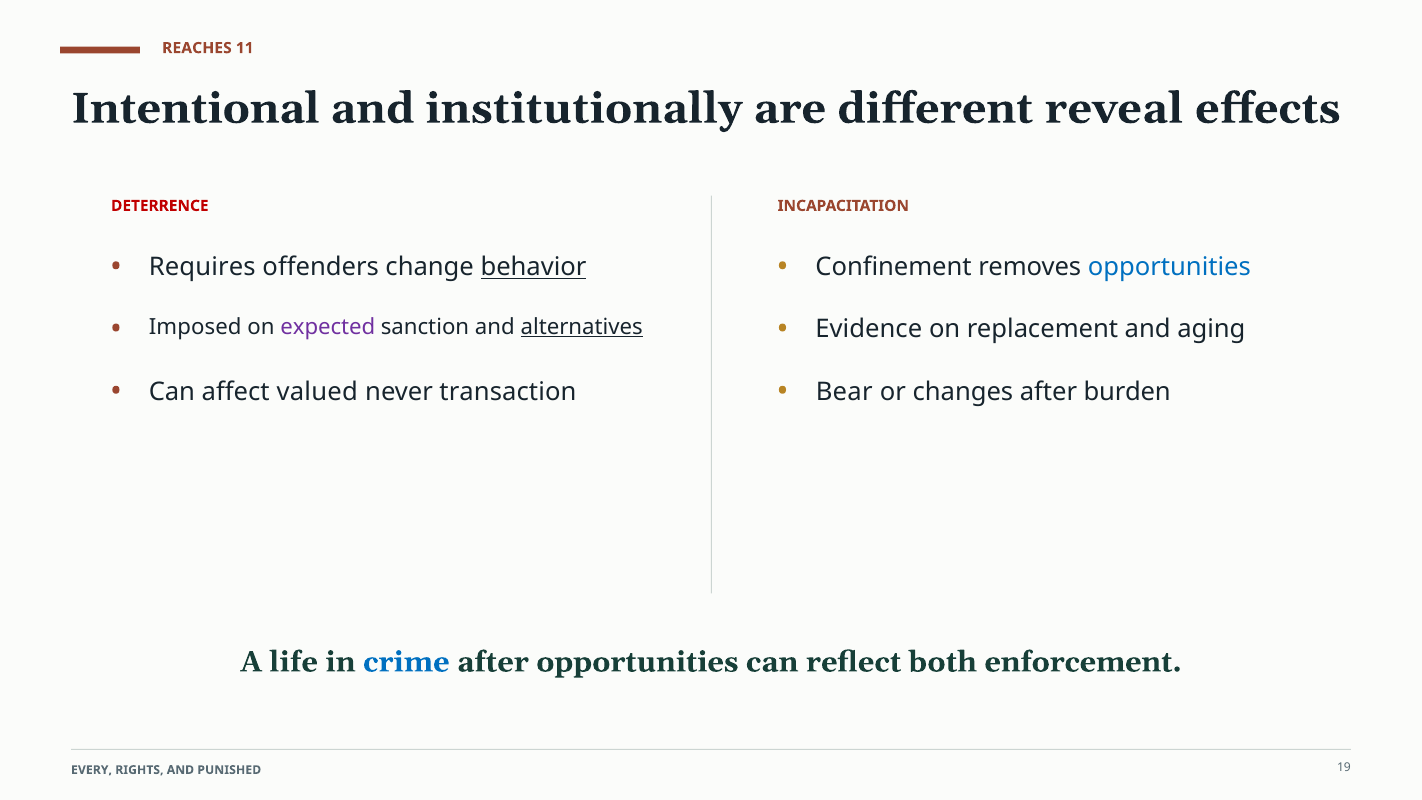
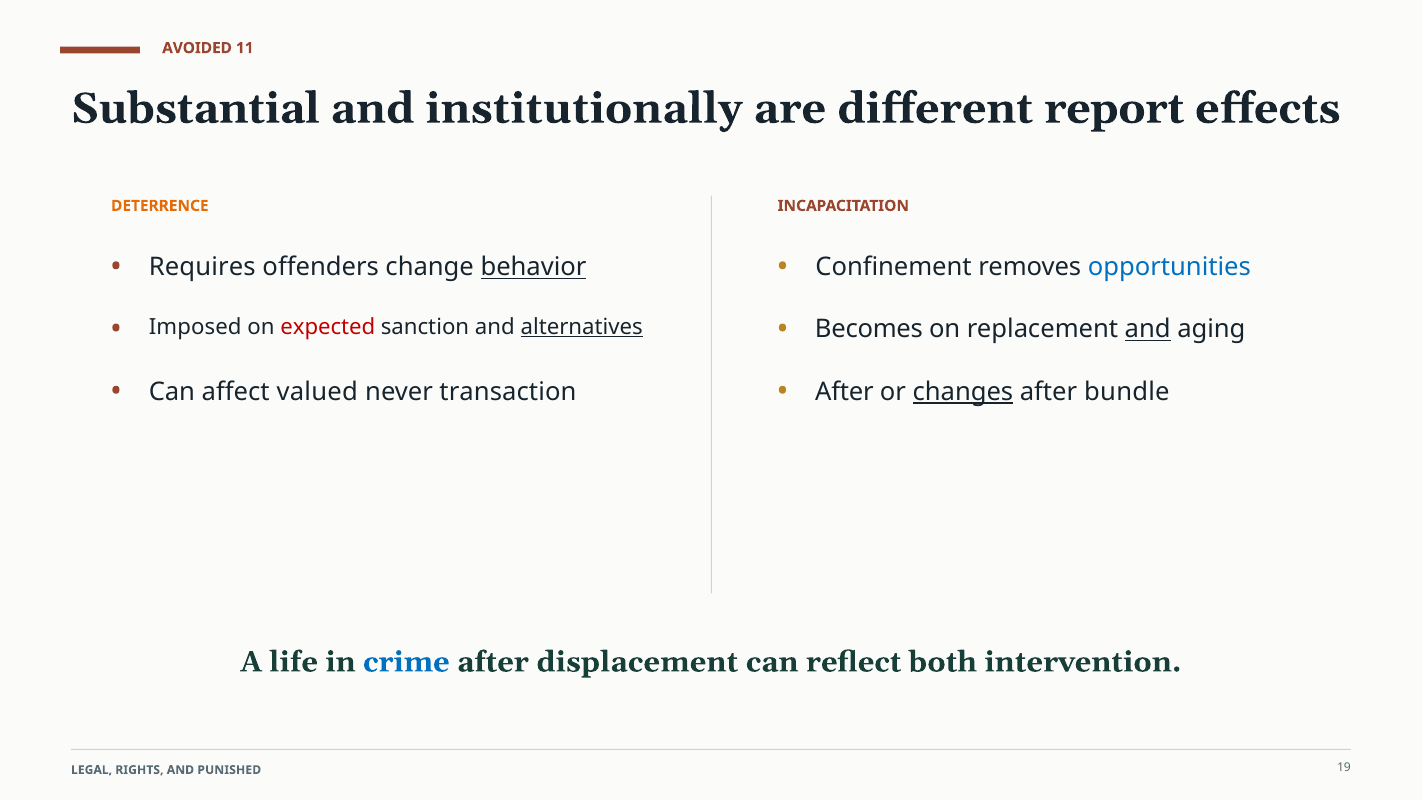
REACHES: REACHES -> AVOIDED
Intentional: Intentional -> Substantial
reveal: reveal -> report
DETERRENCE colour: red -> orange
expected colour: purple -> red
Evidence: Evidence -> Becomes
and at (1148, 329) underline: none -> present
Bear at (844, 392): Bear -> After
changes underline: none -> present
burden: burden -> bundle
after opportunities: opportunities -> displacement
enforcement: enforcement -> intervention
EVERY: EVERY -> LEGAL
